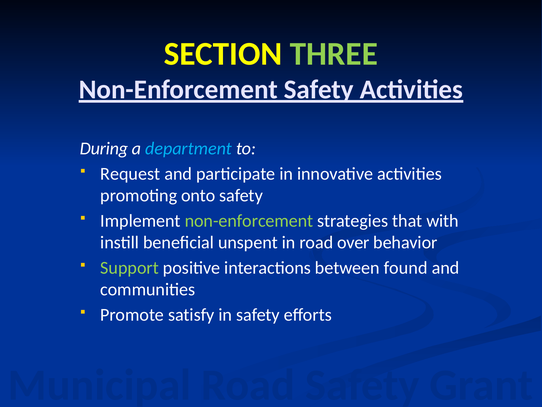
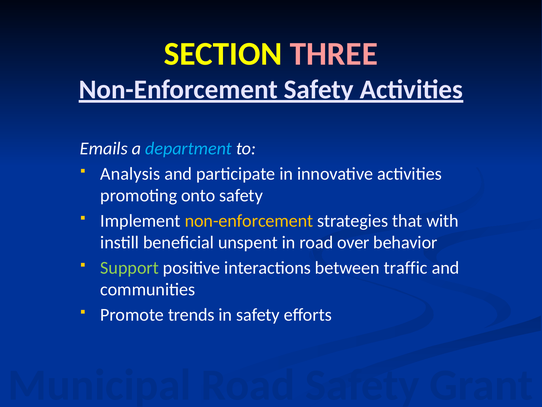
THREE colour: light green -> pink
During: During -> Emails
Request: Request -> Analysis
non-enforcement at (249, 220) colour: light green -> yellow
found: found -> traffic
satisfy: satisfy -> trends
